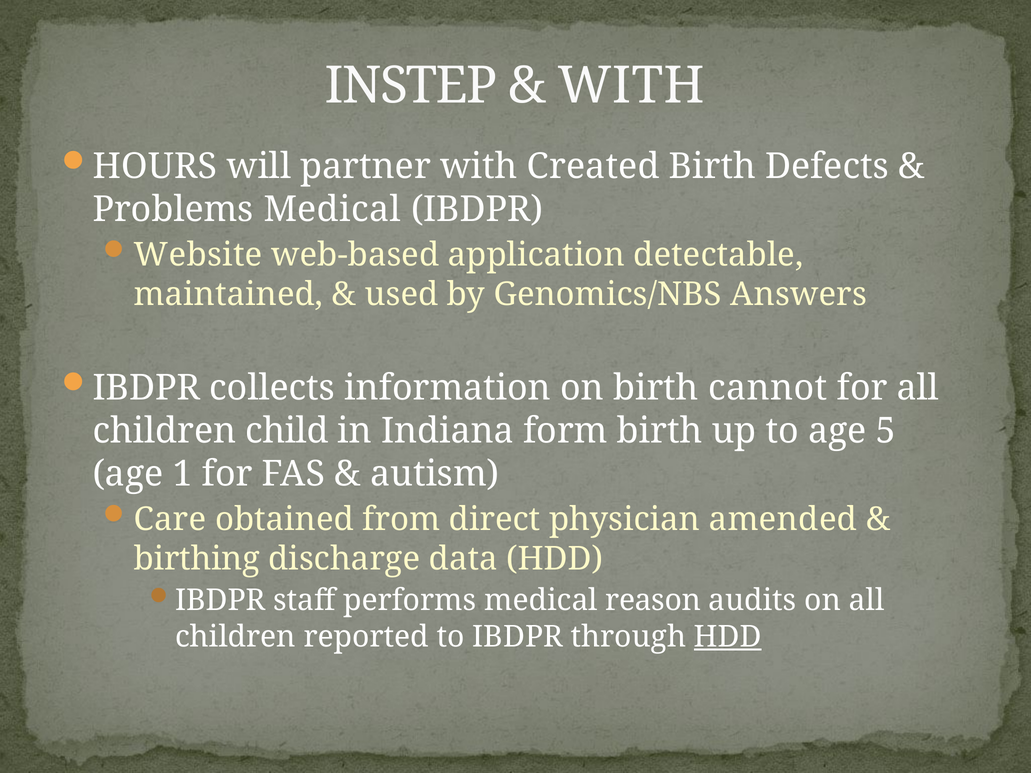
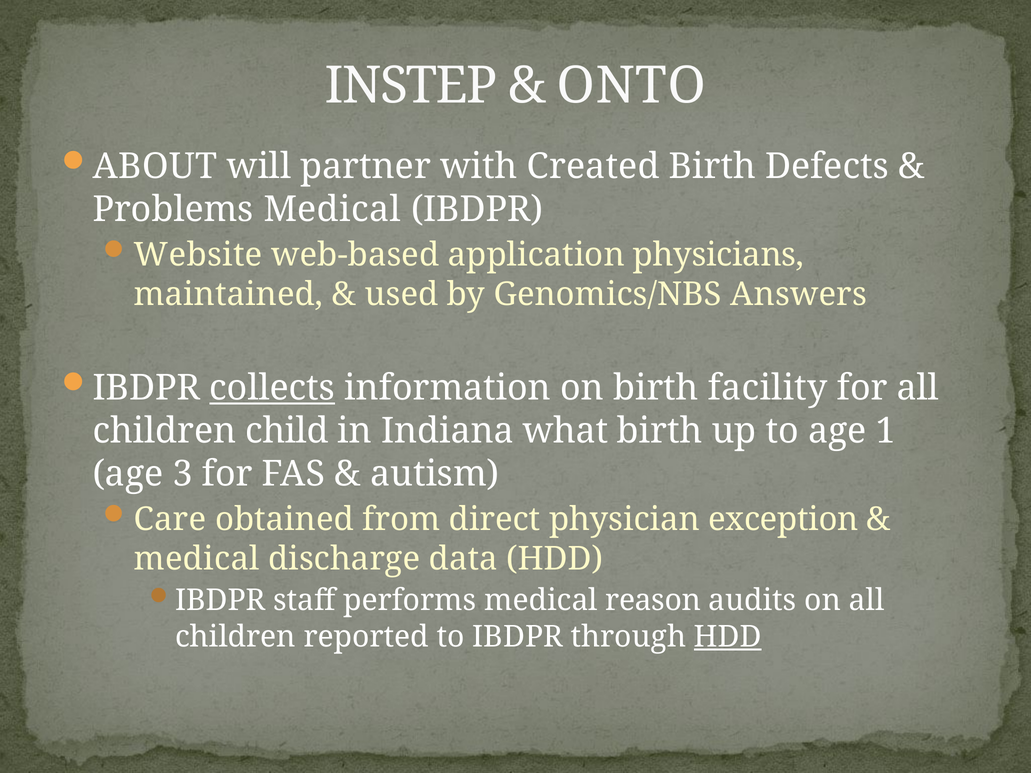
WITH at (631, 86): WITH -> ONTO
HOURS: HOURS -> ABOUT
detectable: detectable -> physicians
collects underline: none -> present
cannot: cannot -> facility
form: form -> what
5: 5 -> 1
1: 1 -> 3
amended: amended -> exception
birthing at (197, 559): birthing -> medical
